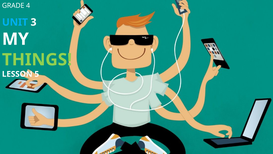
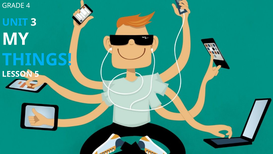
THINGS colour: light green -> light blue
